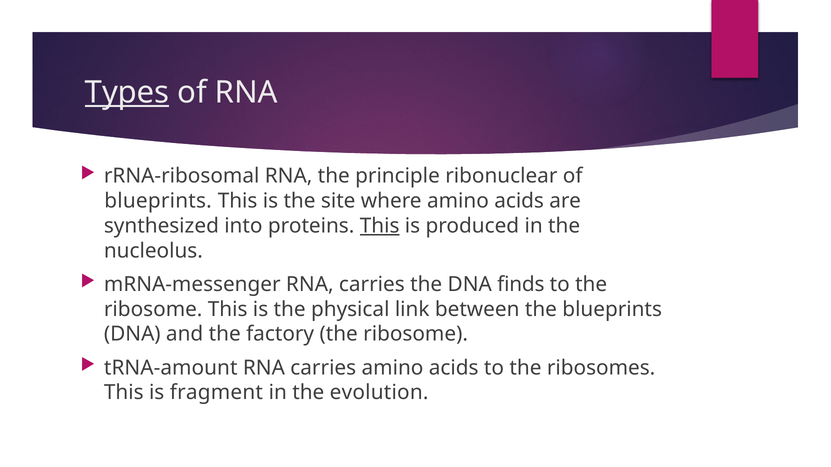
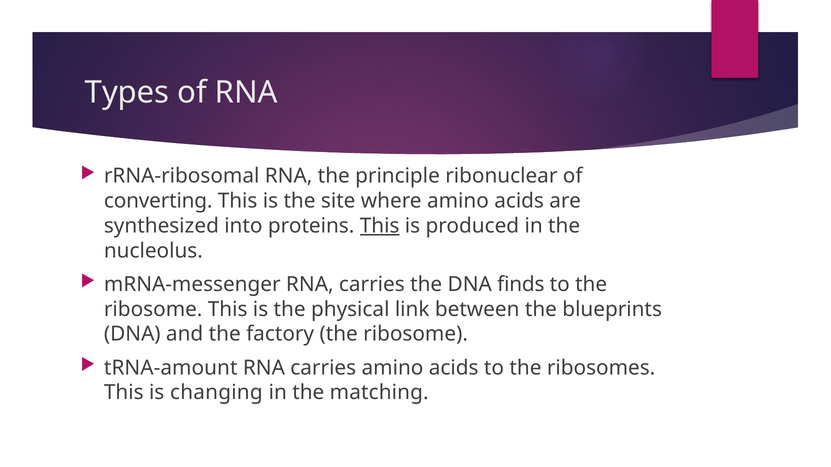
Types underline: present -> none
blueprints at (158, 201): blueprints -> converting
fragment: fragment -> changing
evolution: evolution -> matching
